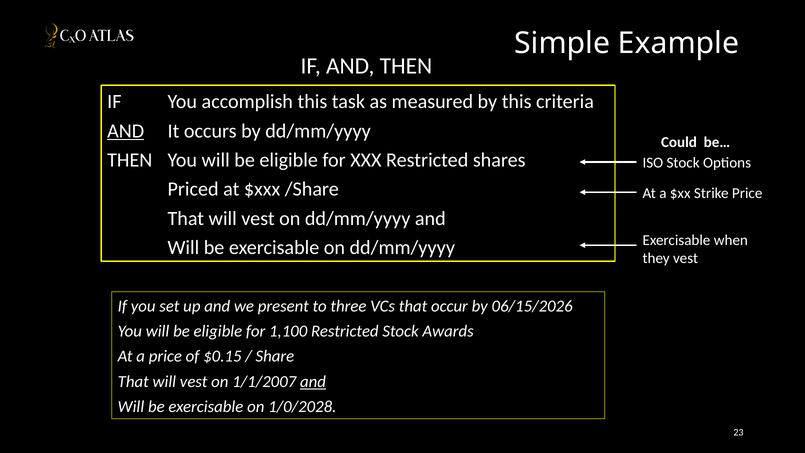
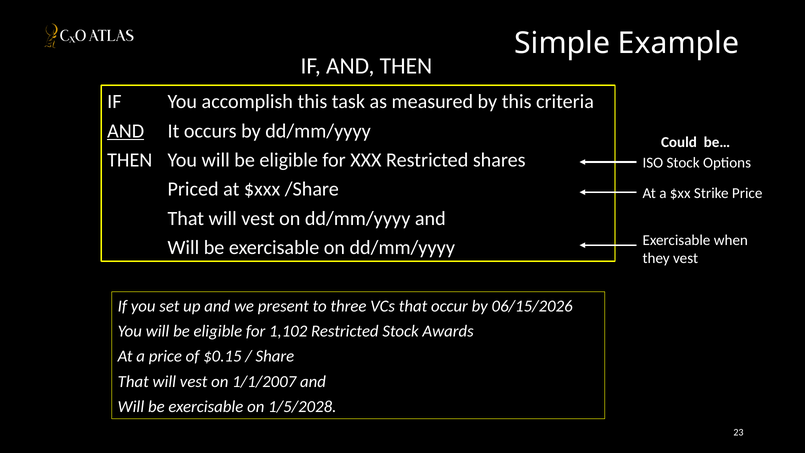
1,100: 1,100 -> 1,102
and at (313, 381) underline: present -> none
1/0/2028: 1/0/2028 -> 1/5/2028
